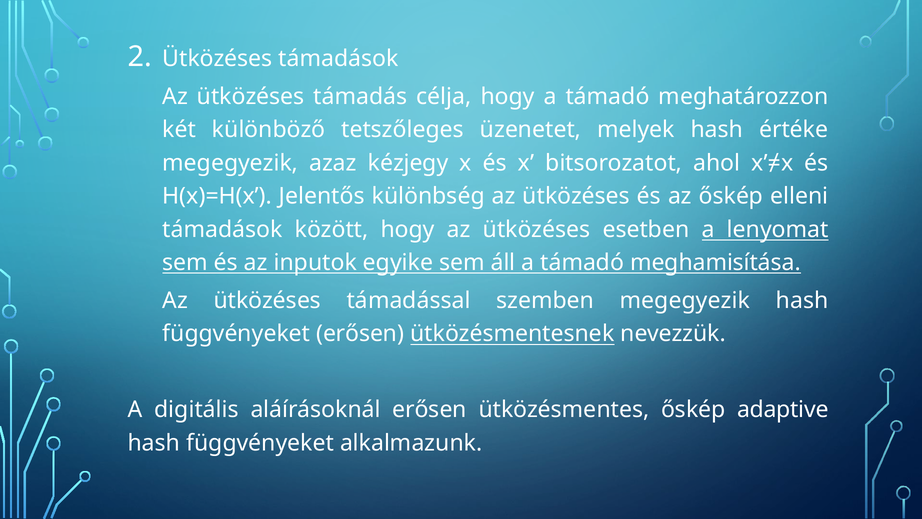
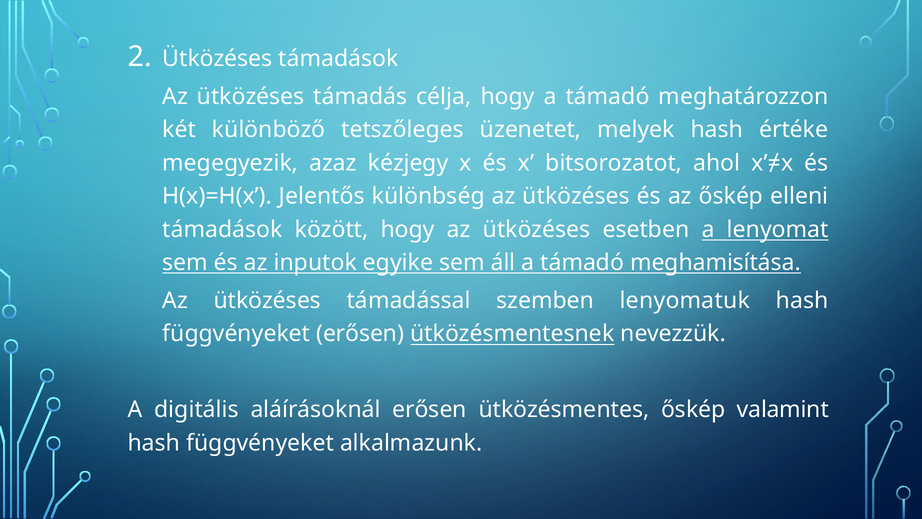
szemben megegyezik: megegyezik -> lenyomatuk
adaptive: adaptive -> valamint
